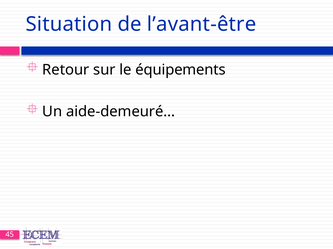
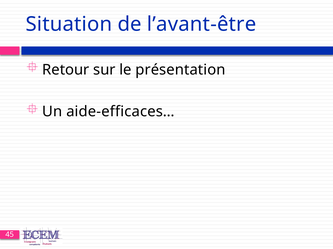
équipements: équipements -> présentation
aide-demeuré…: aide-demeuré… -> aide-efficaces…
